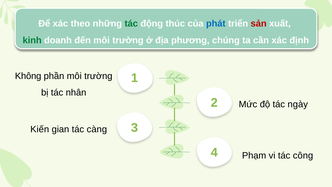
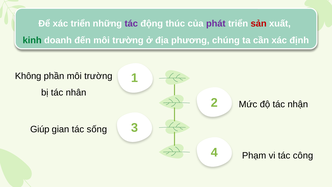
xác theo: theo -> triển
tác at (131, 24) colour: green -> purple
phát colour: blue -> purple
ngày: ngày -> nhận
Kiến: Kiến -> Giúp
càng: càng -> sống
